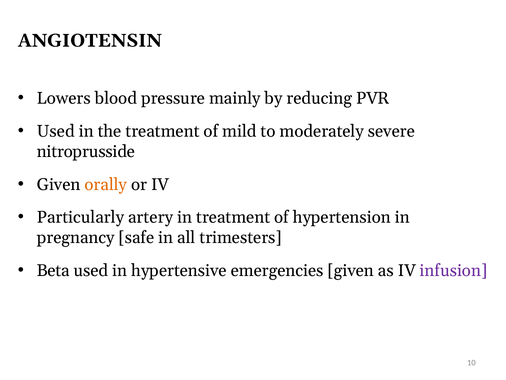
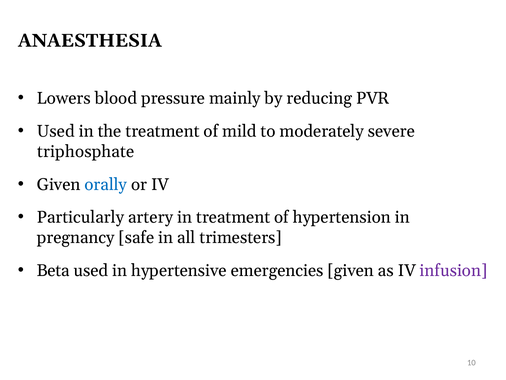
ANGIOTENSIN: ANGIOTENSIN -> ANAESTHESIA
nitroprusside: nitroprusside -> triphosphate
orally colour: orange -> blue
